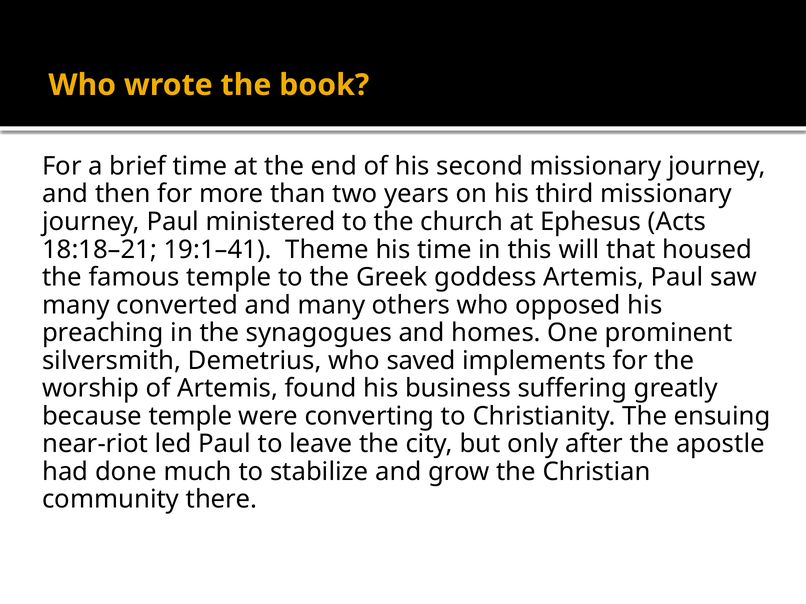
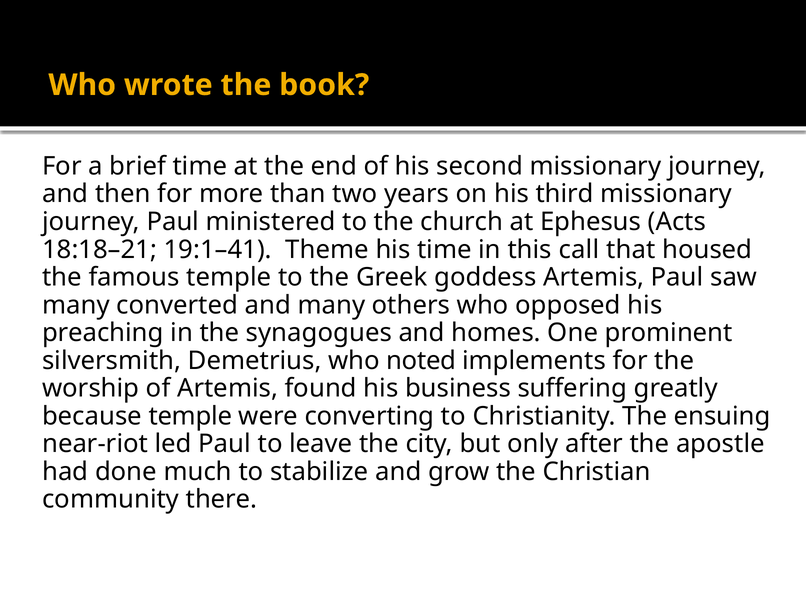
will: will -> call
saved: saved -> noted
